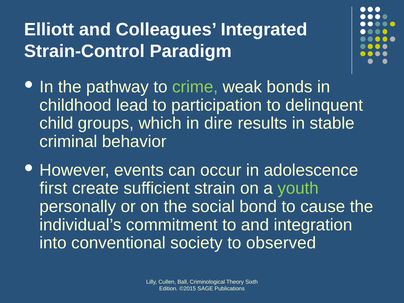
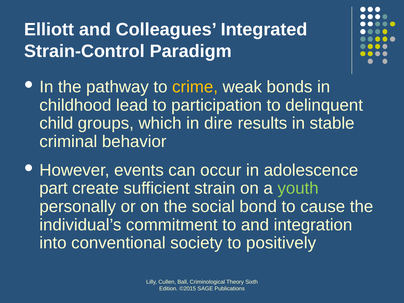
crime colour: light green -> yellow
first: first -> part
observed: observed -> positively
